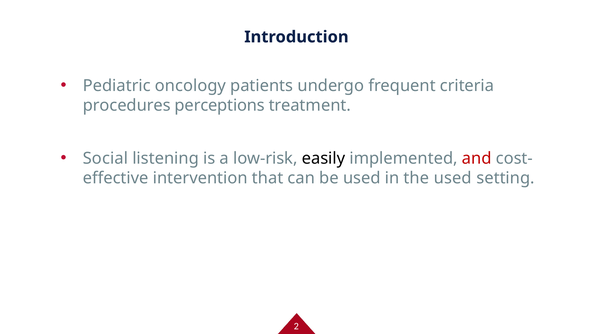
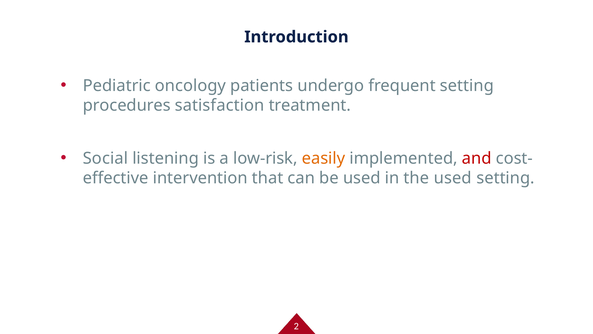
frequent criteria: criteria -> setting
perceptions: perceptions -> satisfaction
easily colour: black -> orange
